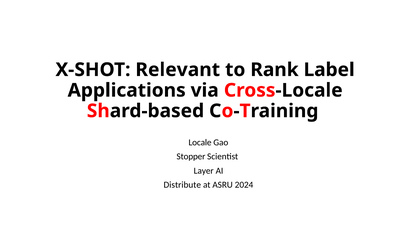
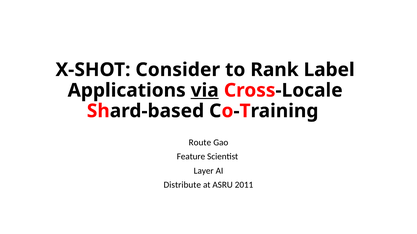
Relevant: Relevant -> Consider
via underline: none -> present
Locale: Locale -> Route
Stopper: Stopper -> Feature
2024: 2024 -> 2011
